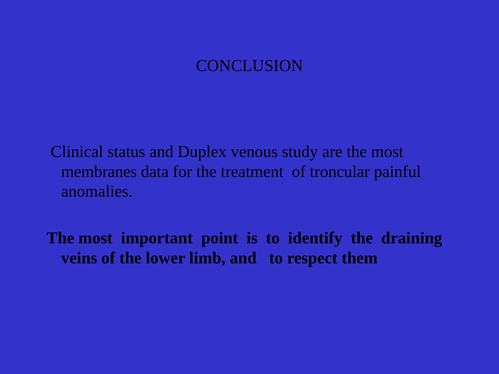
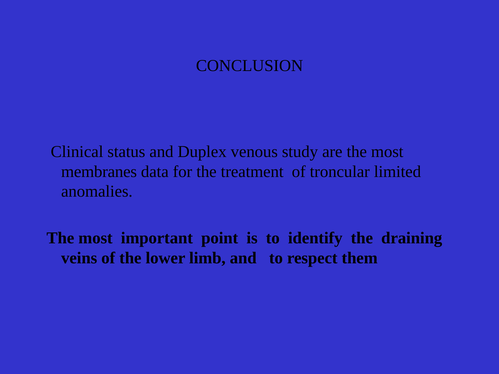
painful: painful -> limited
